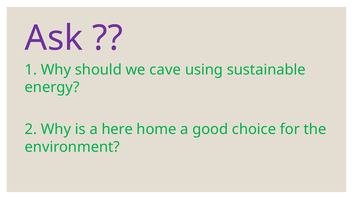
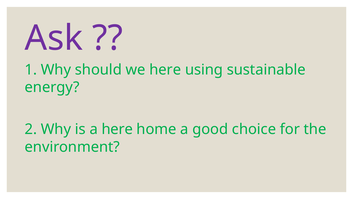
we cave: cave -> here
